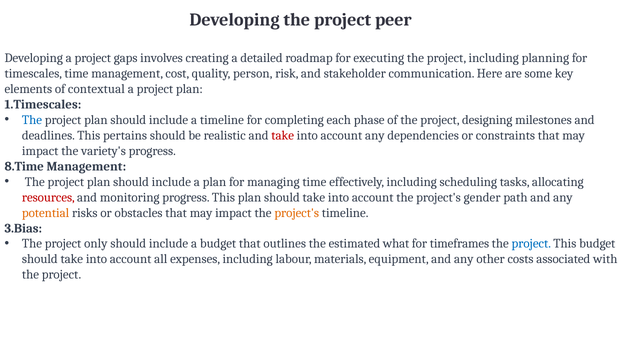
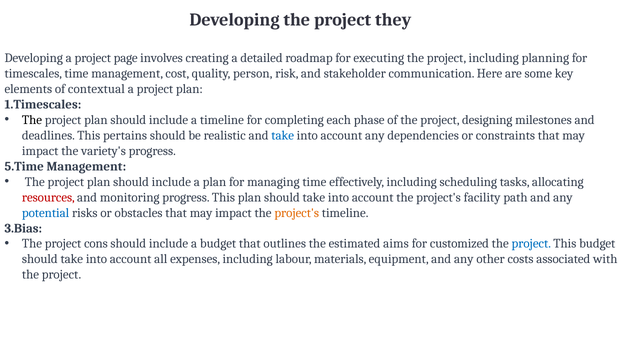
peer: peer -> they
gaps: gaps -> page
The at (32, 120) colour: blue -> black
take at (283, 135) colour: red -> blue
8.Time: 8.Time -> 5.Time
gender: gender -> facility
potential colour: orange -> blue
only: only -> cons
what: what -> aims
timeframes: timeframes -> customized
